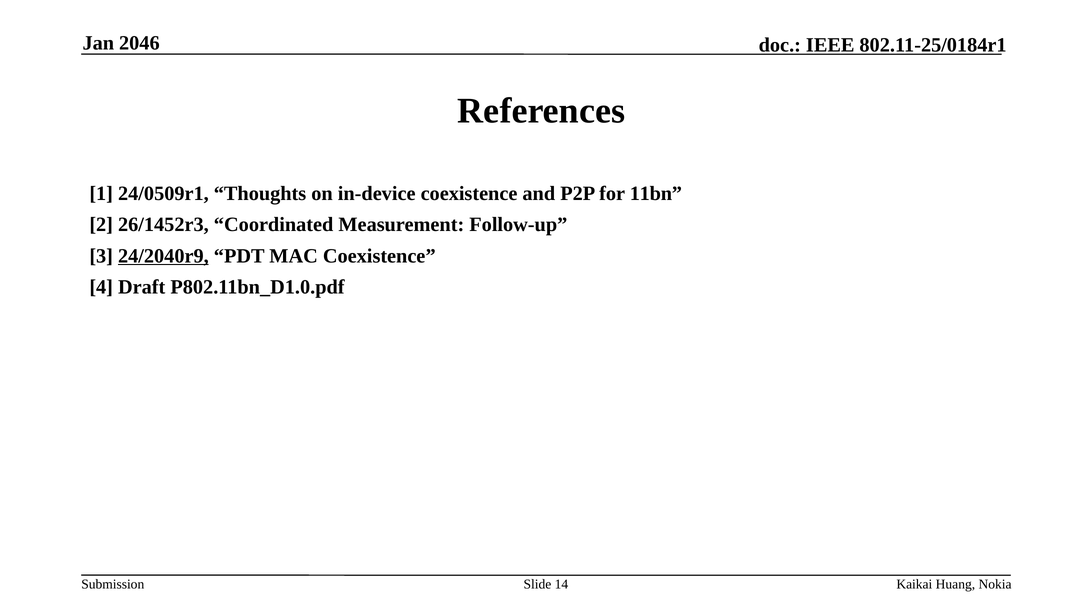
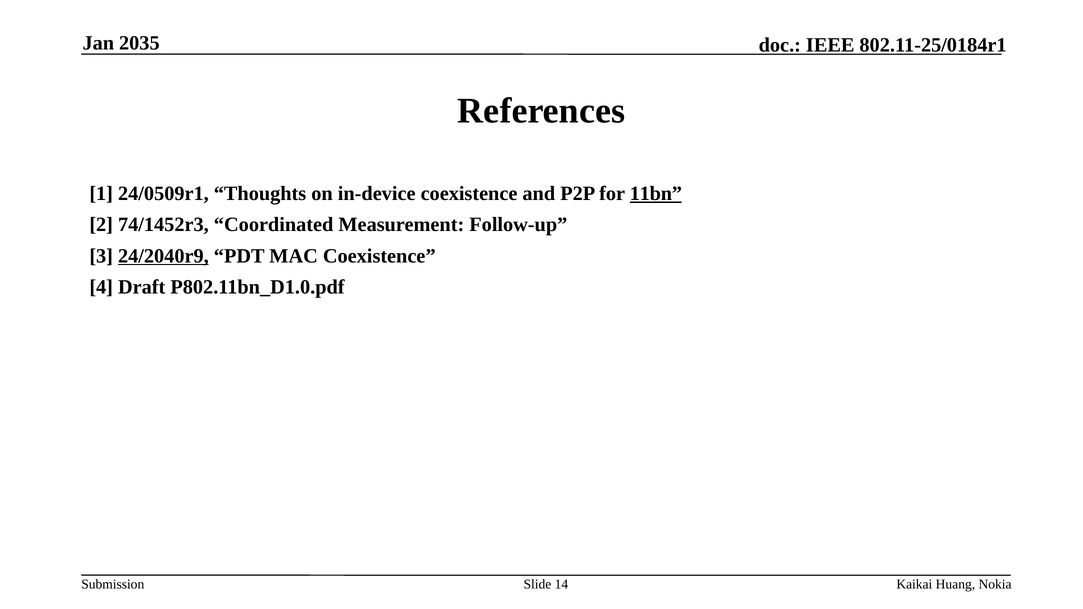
2046: 2046 -> 2035
11bn underline: none -> present
26/1452r3: 26/1452r3 -> 74/1452r3
